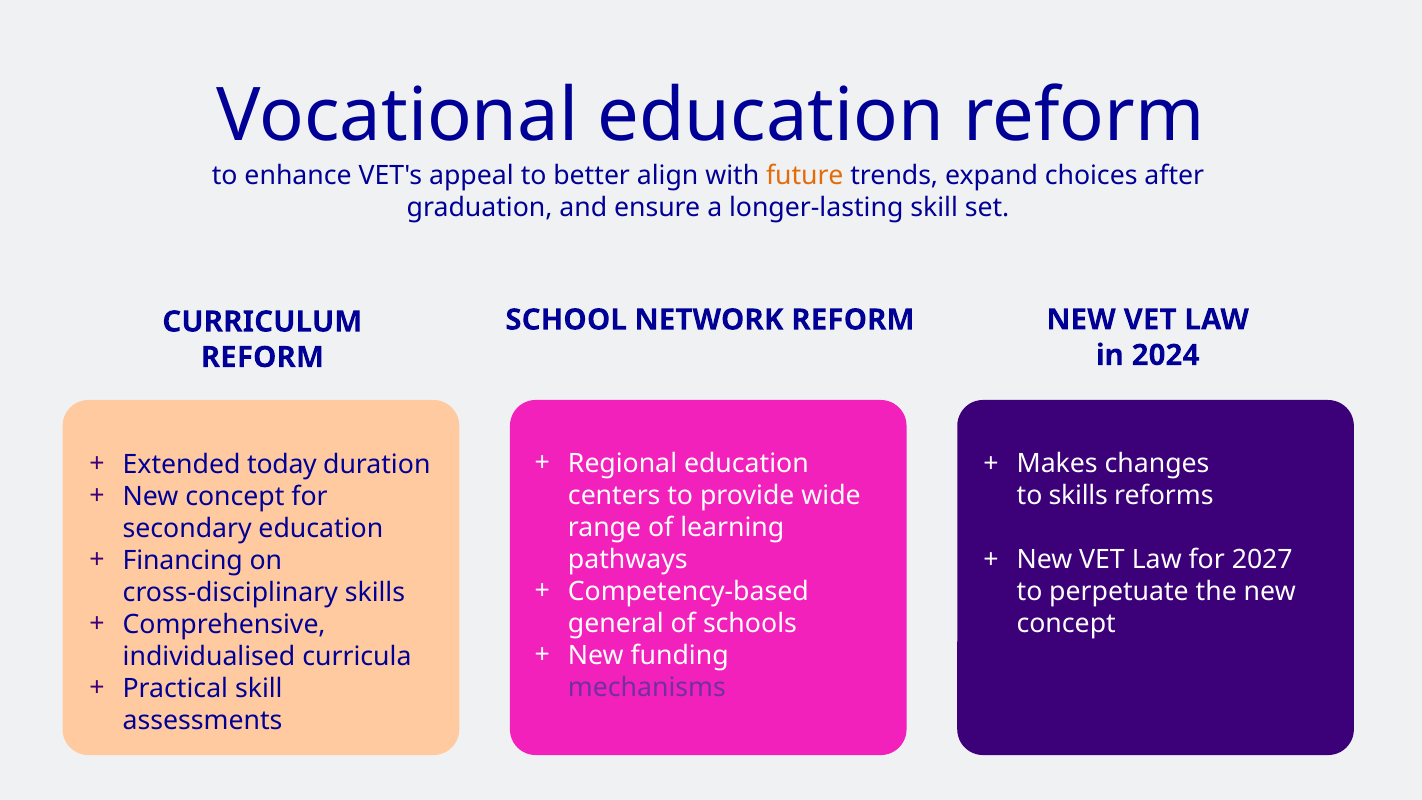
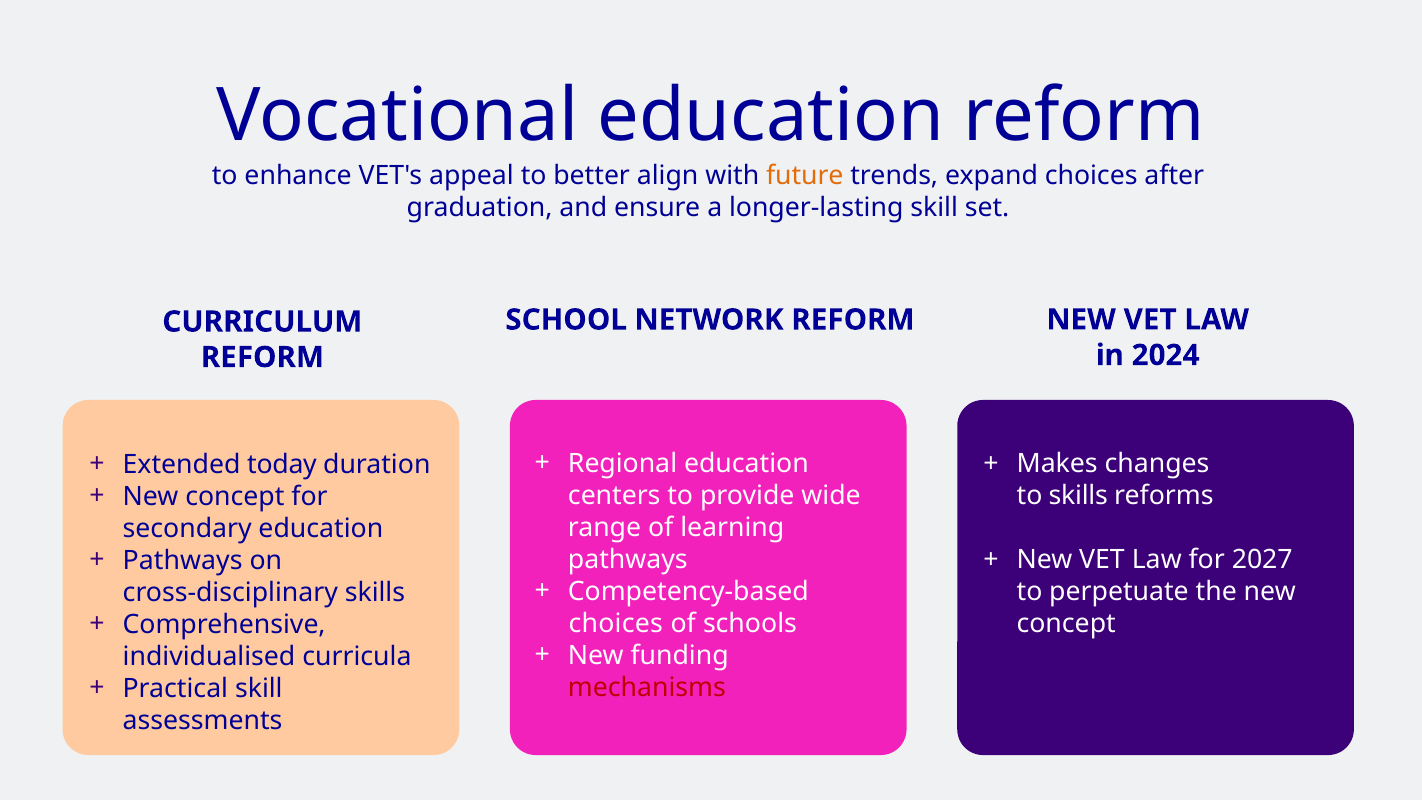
Financing at (183, 560): Financing -> Pathways
general at (616, 623): general -> choices
mechanisms colour: purple -> red
